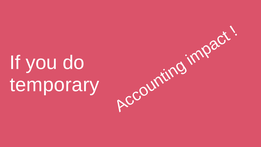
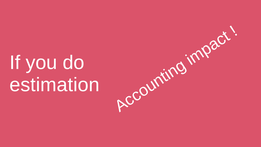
temporary: temporary -> estimation
